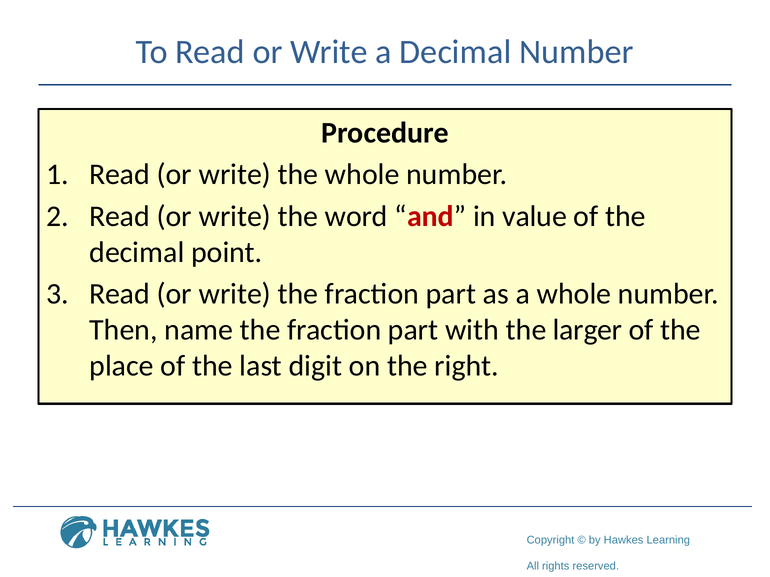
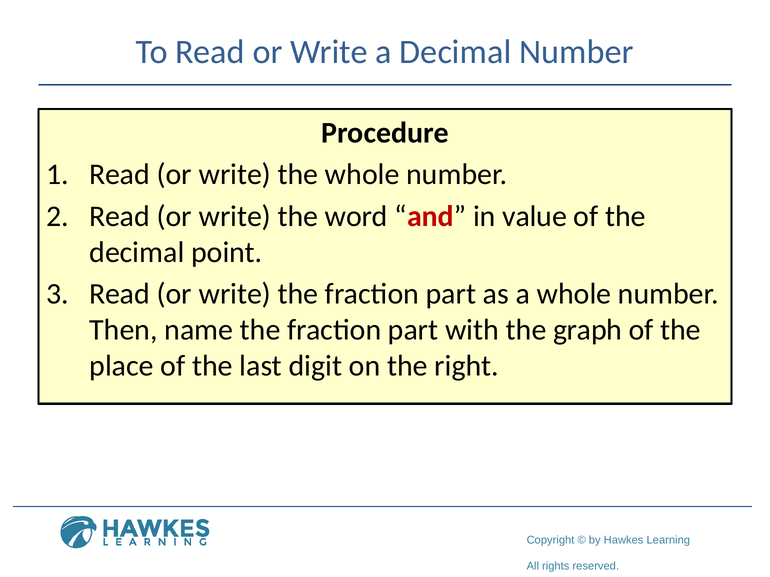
larger: larger -> graph
